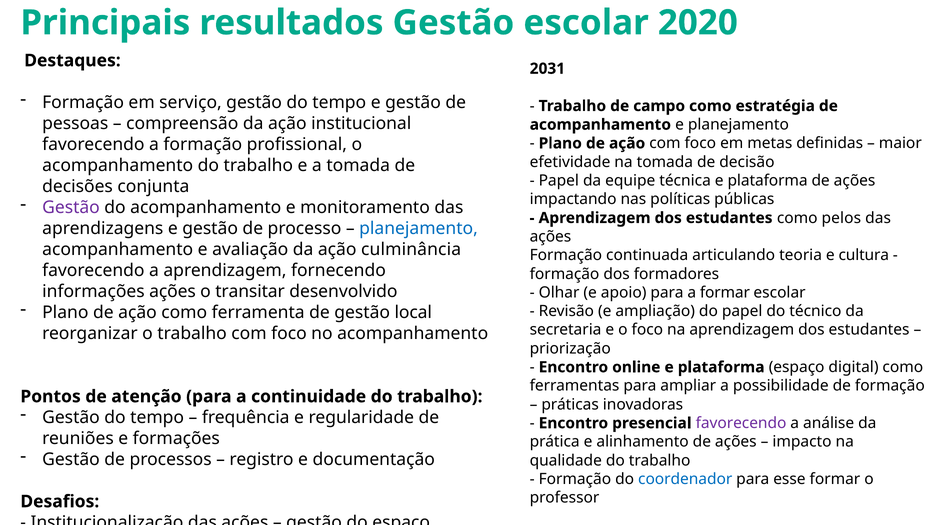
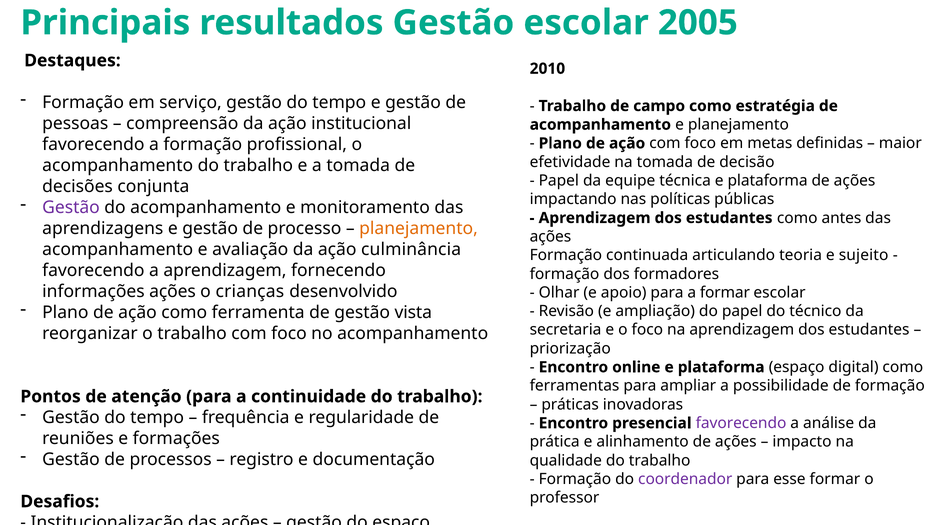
2020: 2020 -> 2005
2031: 2031 -> 2010
pelos: pelos -> antes
planejamento at (419, 228) colour: blue -> orange
cultura: cultura -> sujeito
transitar: transitar -> crianças
local: local -> vista
coordenador colour: blue -> purple
